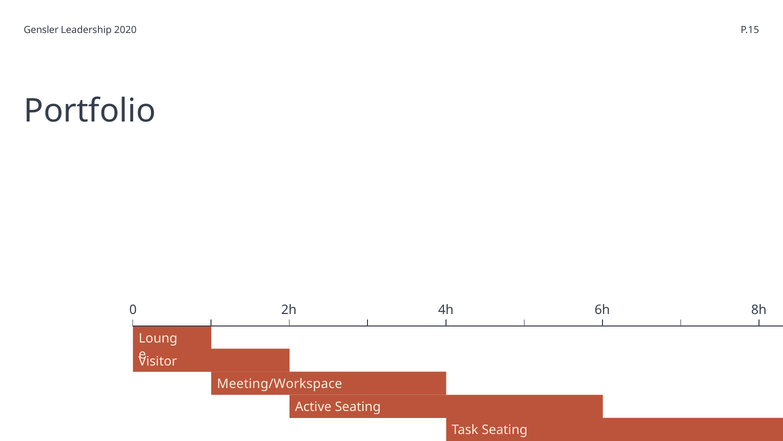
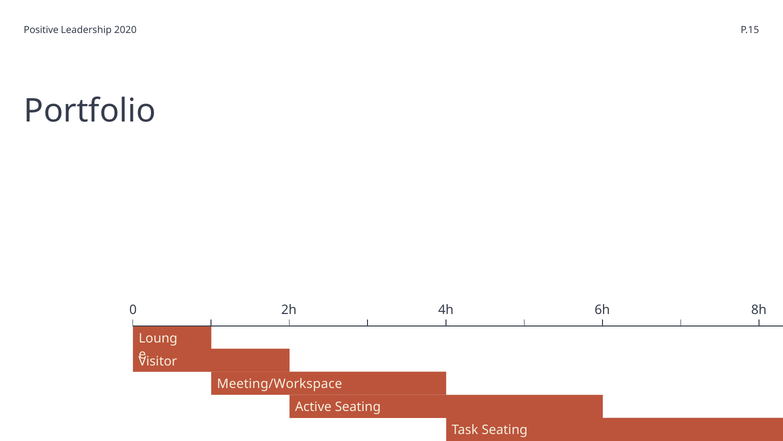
Gensler: Gensler -> Positive
